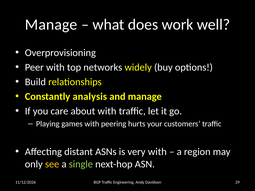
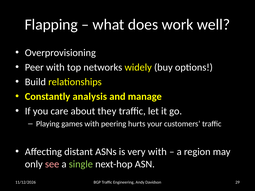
Manage at (51, 25): Manage -> Flapping
about with: with -> they
see colour: yellow -> pink
